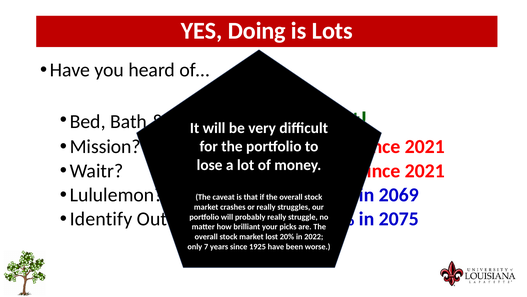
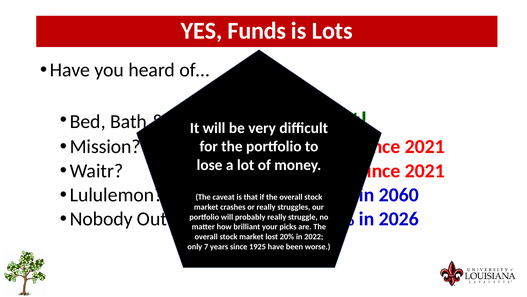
Doing: Doing -> Funds
2069: 2069 -> 2060
Identify: Identify -> Nobody
2075: 2075 -> 2026
